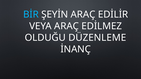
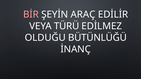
BİR colour: light blue -> pink
VEYA ARAÇ: ARAÇ -> TÜRÜ
DÜZENLEME: DÜZENLEME -> BÜTÜNLÜĞÜ
